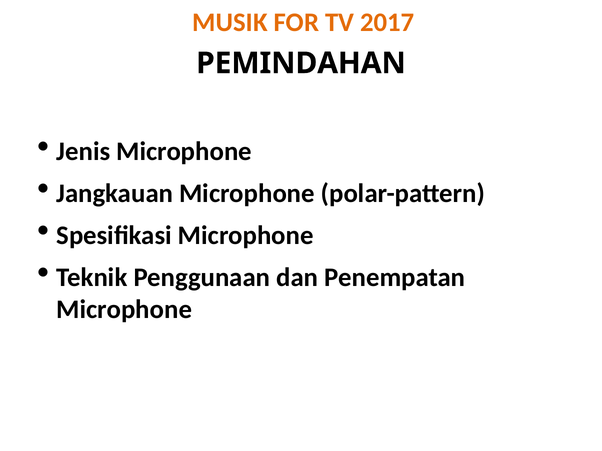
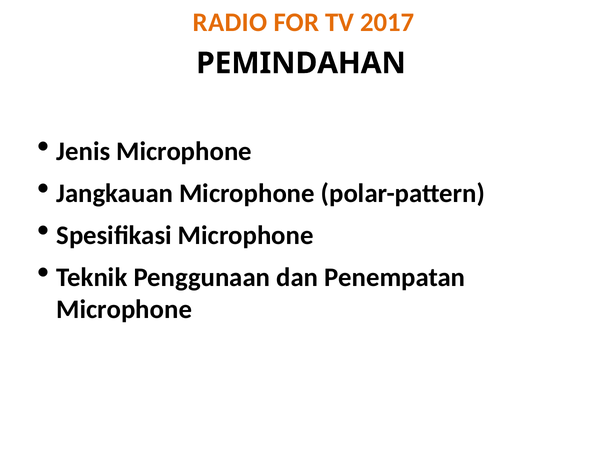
MUSIK: MUSIK -> RADIO
